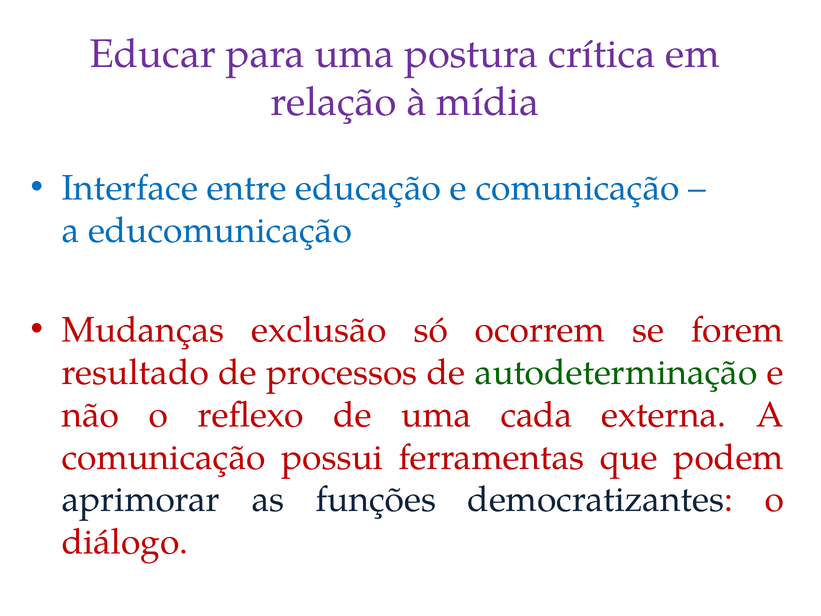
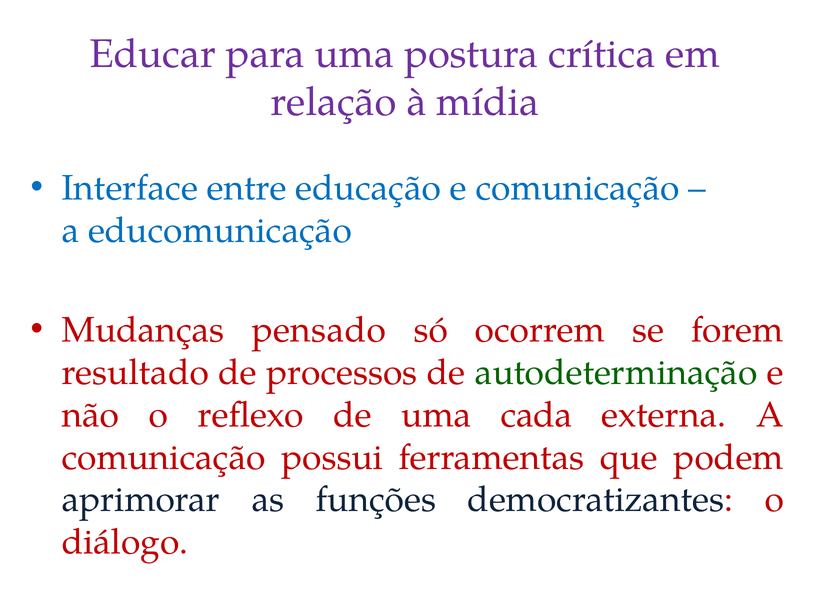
exclusão: exclusão -> pensado
